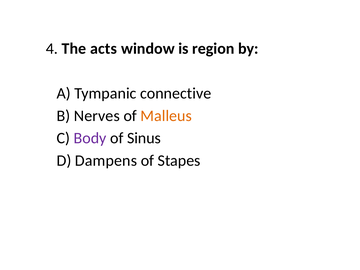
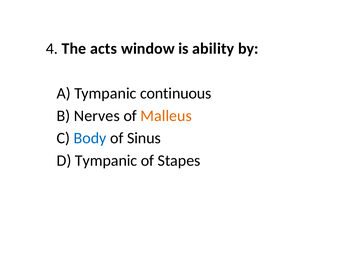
region: region -> ability
connective: connective -> continuous
Body colour: purple -> blue
D Dampens: Dampens -> Tympanic
